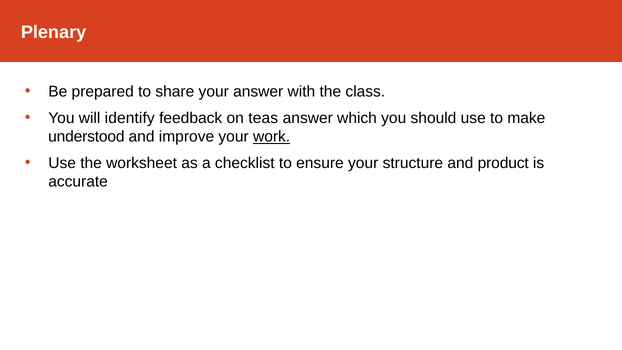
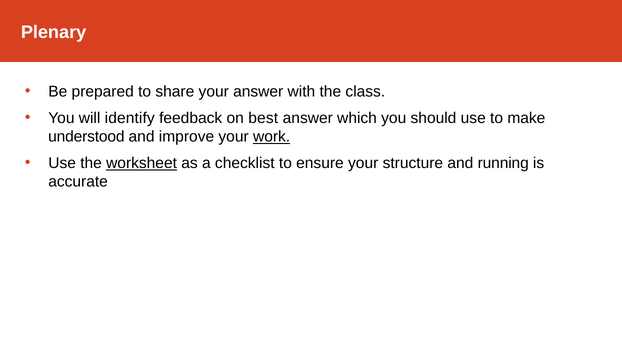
teas: teas -> best
worksheet underline: none -> present
product: product -> running
